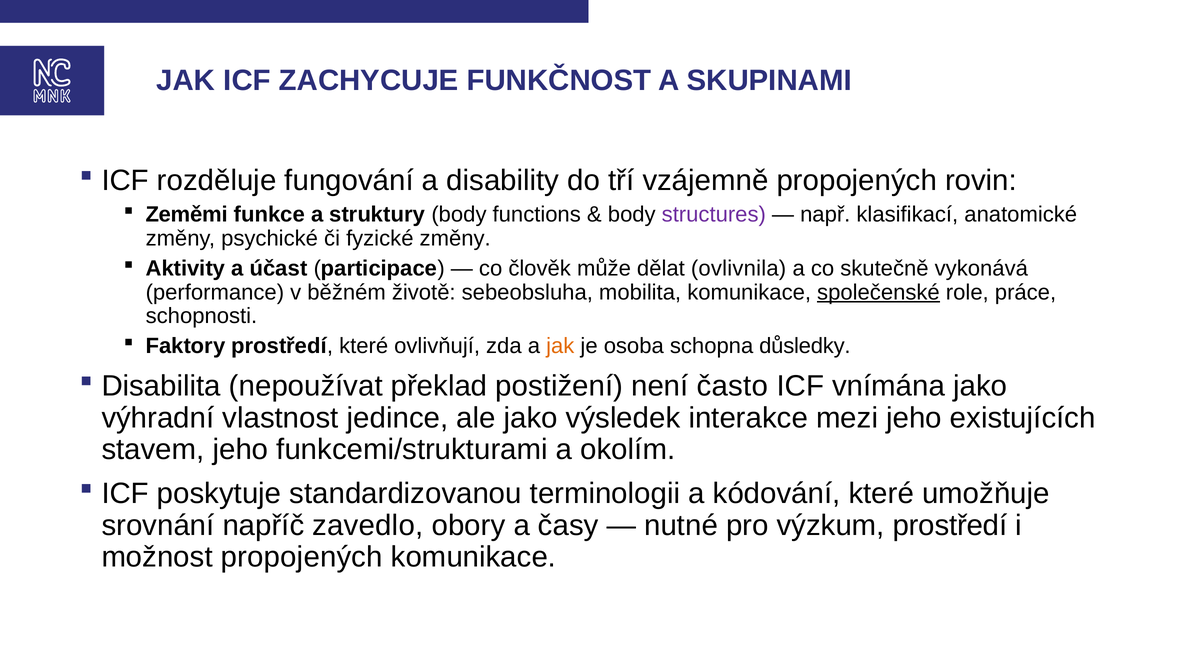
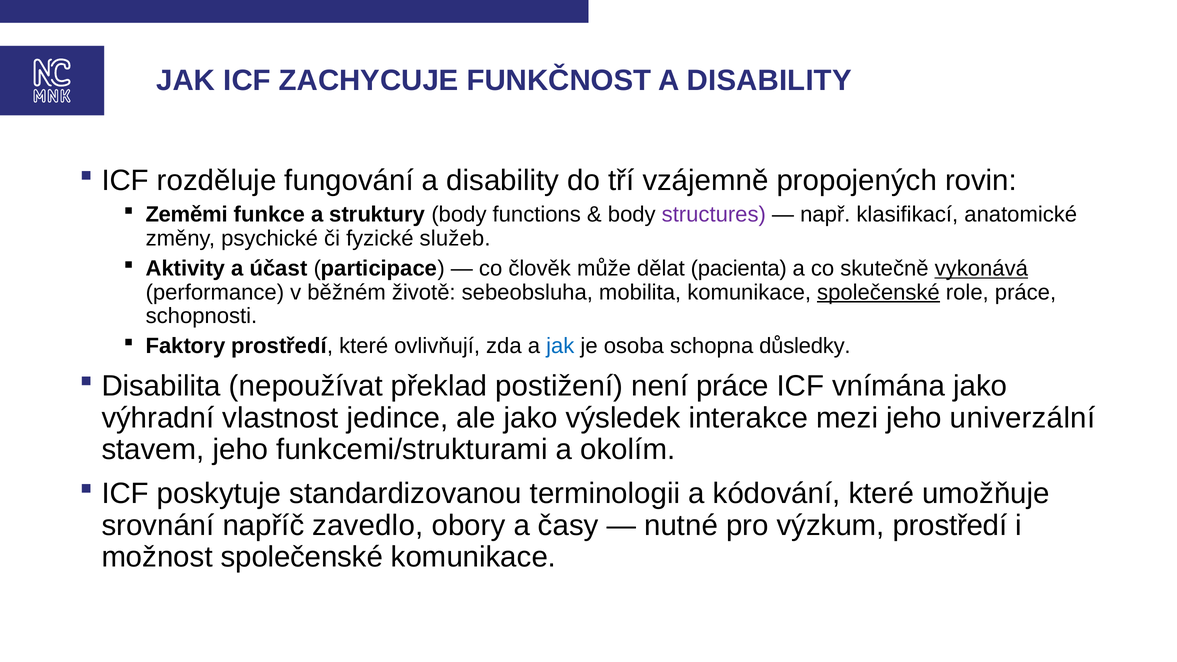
FUNKČNOST A SKUPINAMI: SKUPINAMI -> DISABILITY
fyzické změny: změny -> služeb
ovlivnila: ovlivnila -> pacienta
vykonává underline: none -> present
jak at (560, 346) colour: orange -> blue
není často: často -> práce
existujících: existujících -> univerzální
možnost propojených: propojených -> společenské
